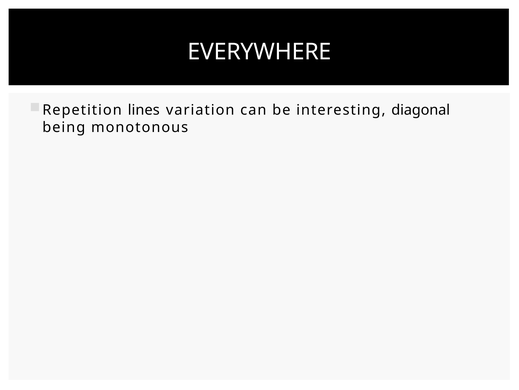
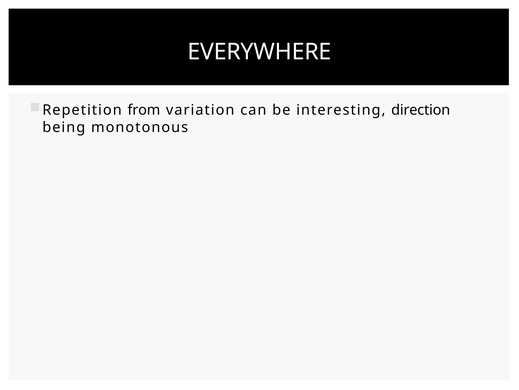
lines: lines -> from
diagonal: diagonal -> direction
